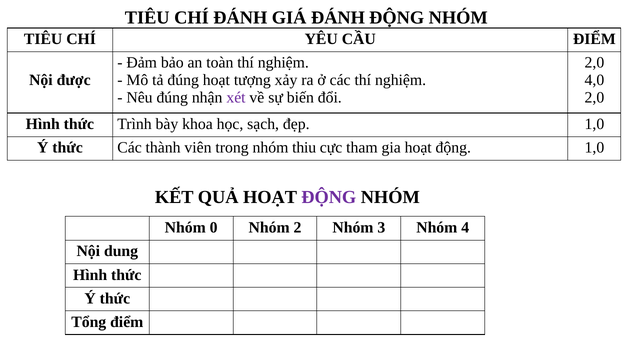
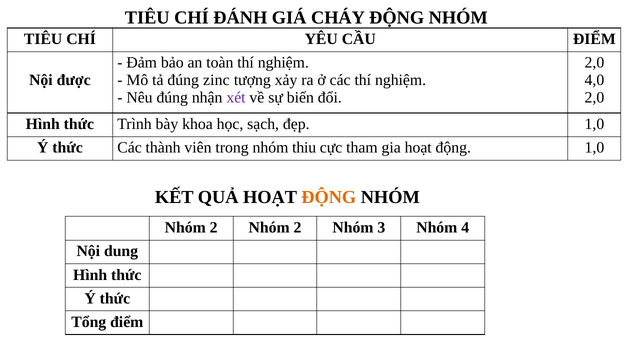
GIÁ ĐÁNH: ĐÁNH -> CHÁY
đúng hoạt: hoạt -> zinc
ĐỘNG at (329, 197) colour: purple -> orange
0 at (214, 227): 0 -> 2
